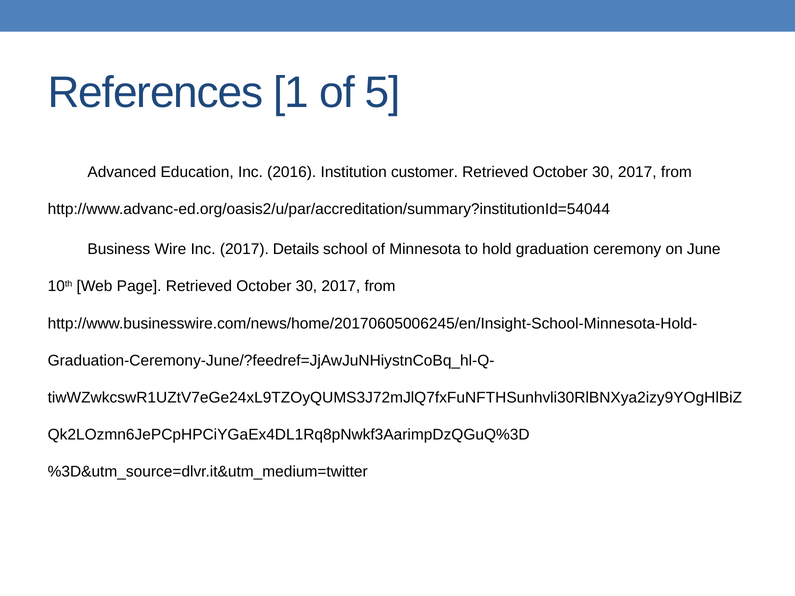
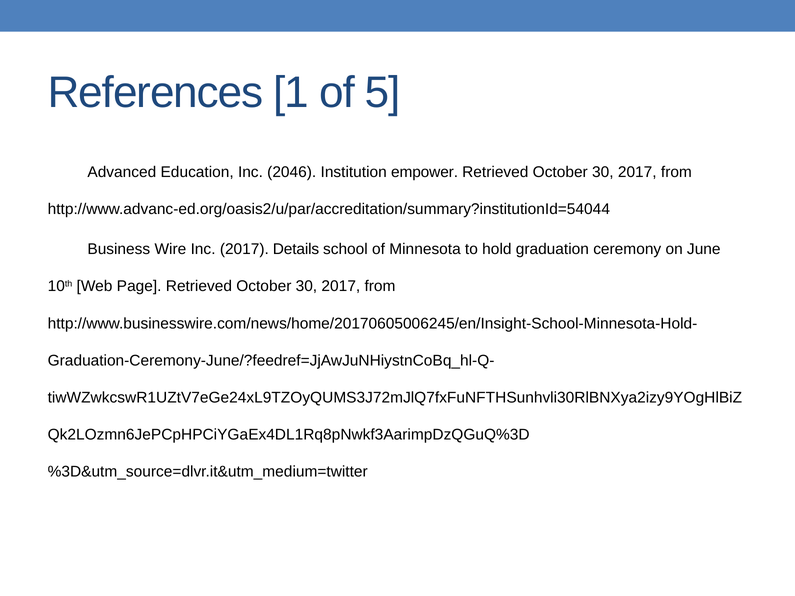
2016: 2016 -> 2046
customer: customer -> empower
